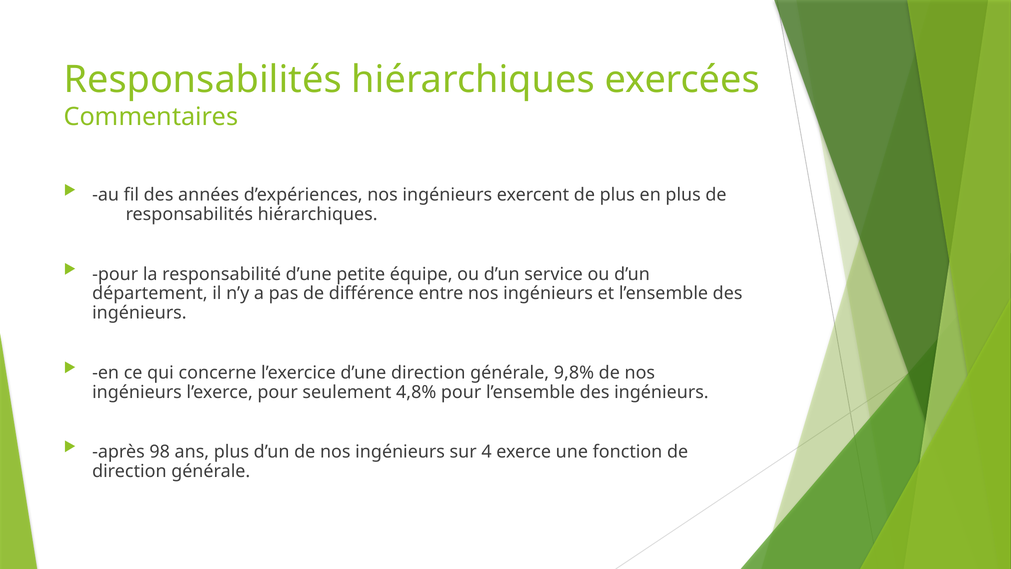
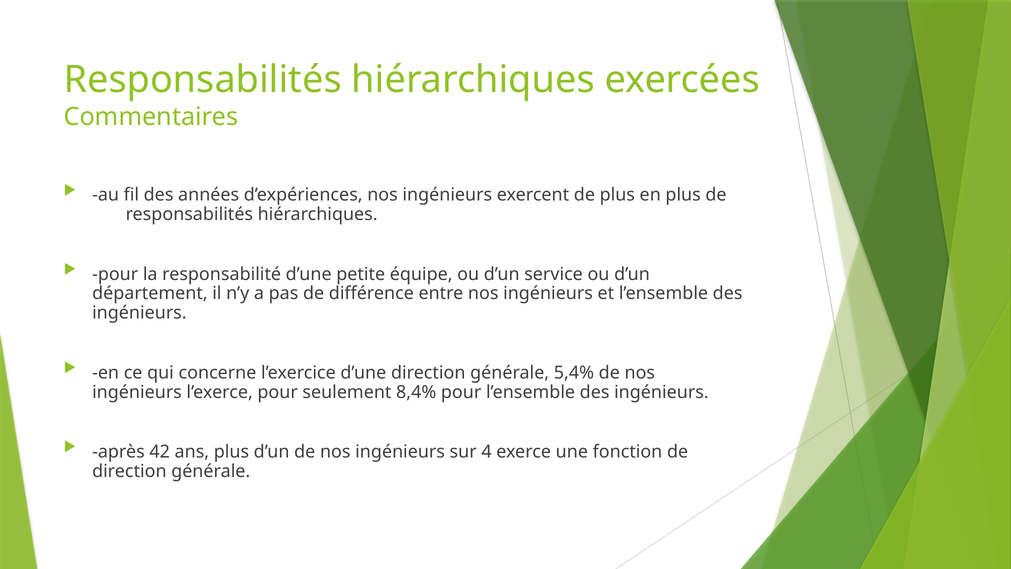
9,8%: 9,8% -> 5,4%
4,8%: 4,8% -> 8,4%
98: 98 -> 42
